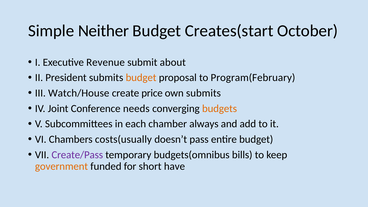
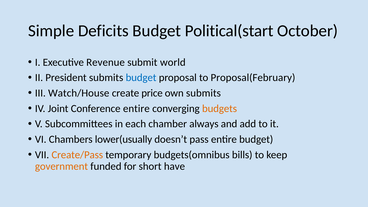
Neither: Neither -> Deficits
Creates(start: Creates(start -> Political(start
about: about -> world
budget at (141, 78) colour: orange -> blue
Program(February: Program(February -> Proposal(February
Conference needs: needs -> entire
costs(usually: costs(usually -> lower(usually
Create/Pass colour: purple -> orange
